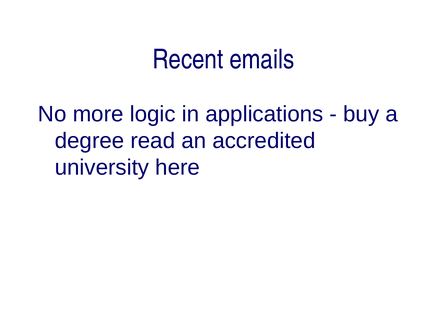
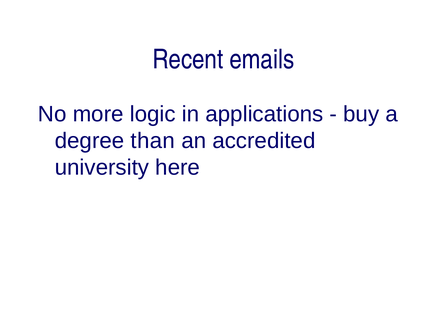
read: read -> than
